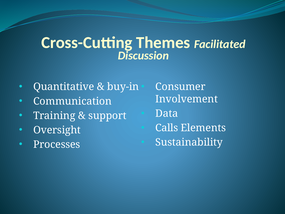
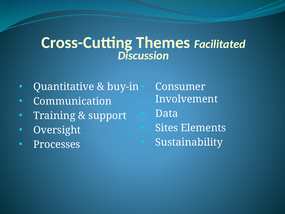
Calls: Calls -> Sites
